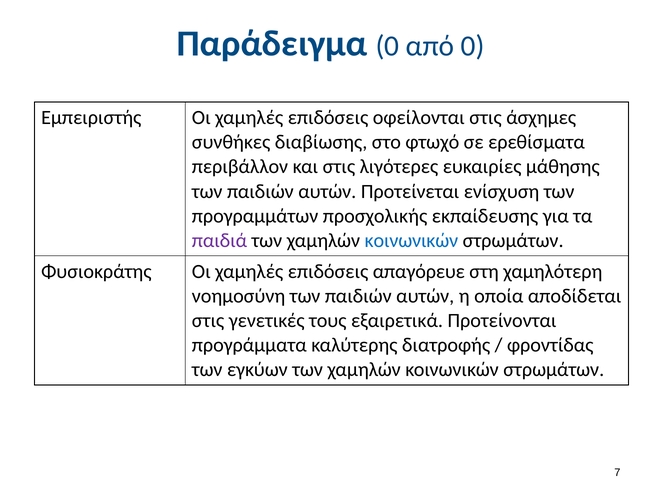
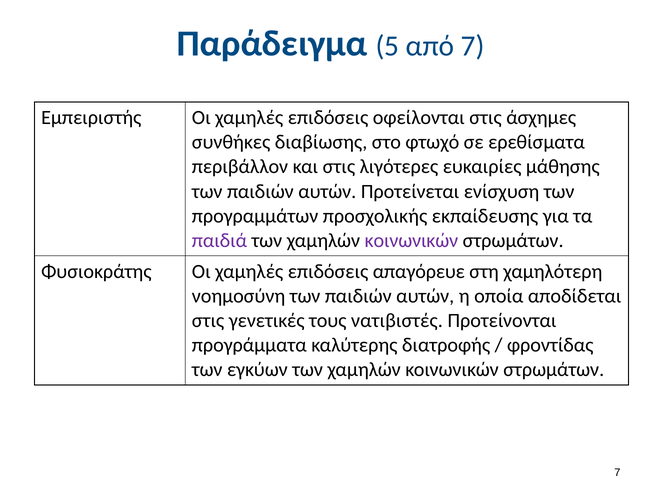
Παράδειγμα 0: 0 -> 5
από 0: 0 -> 7
κοινωνικών at (411, 240) colour: blue -> purple
εξαιρετικά: εξαιρετικά -> νατιβιστές
